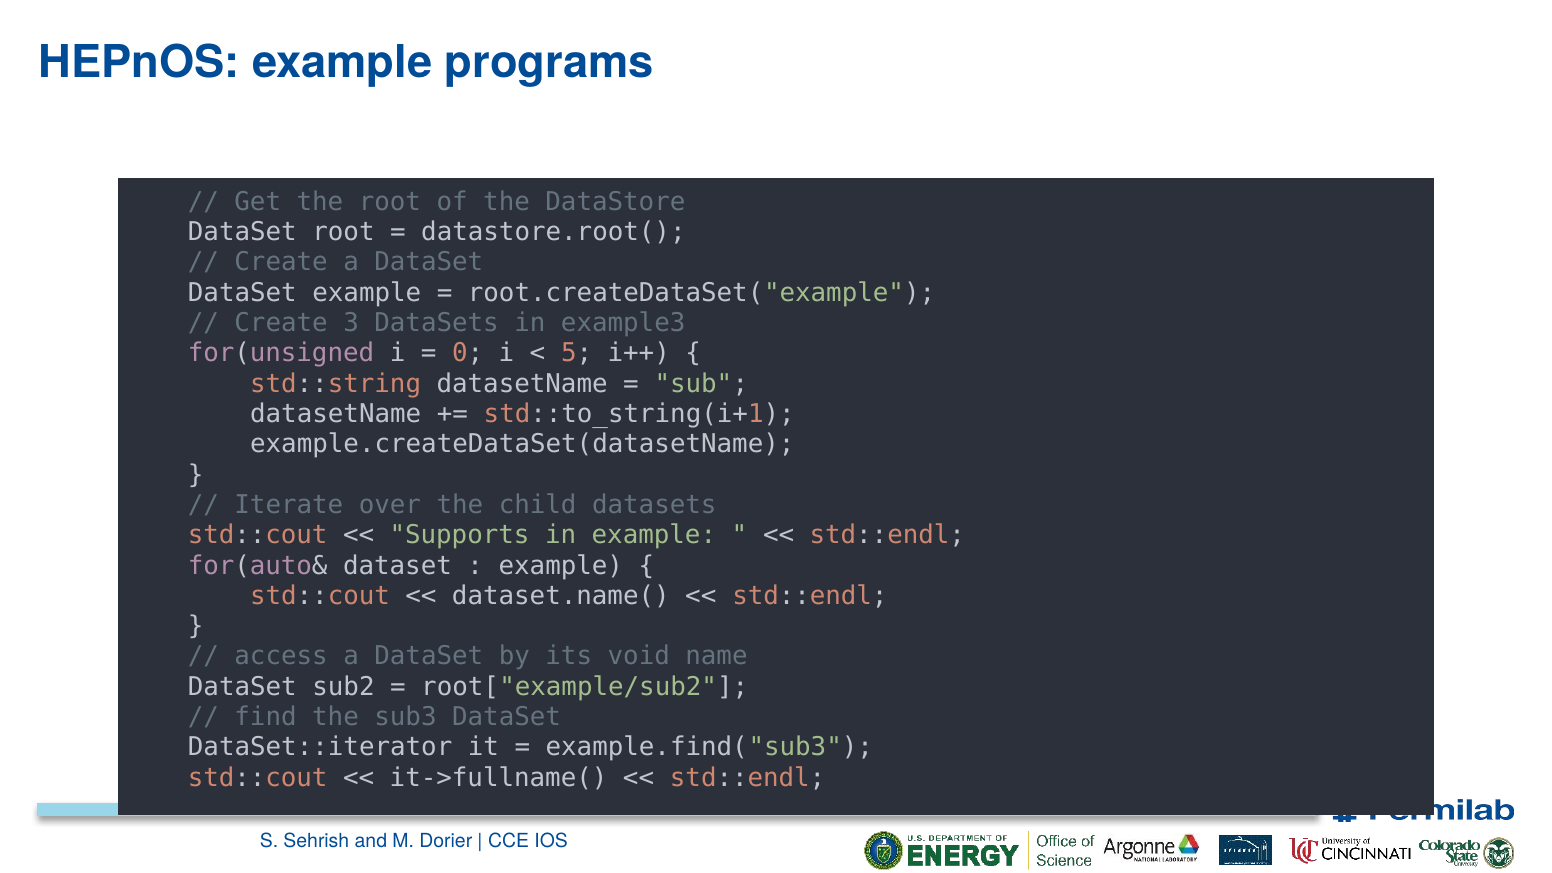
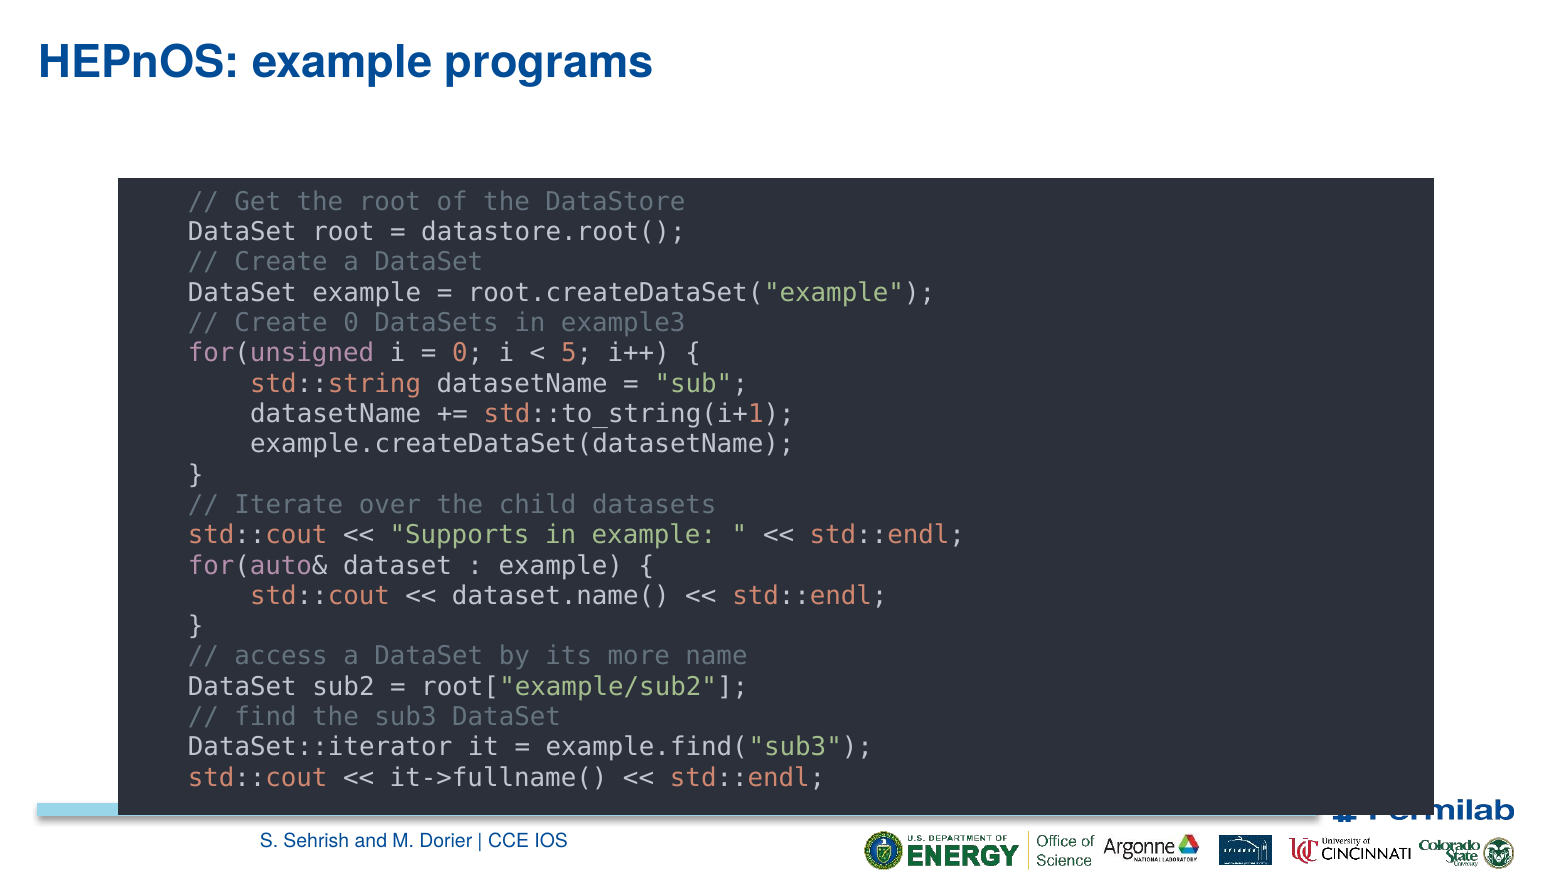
Create 3: 3 -> 0
void: void -> more
